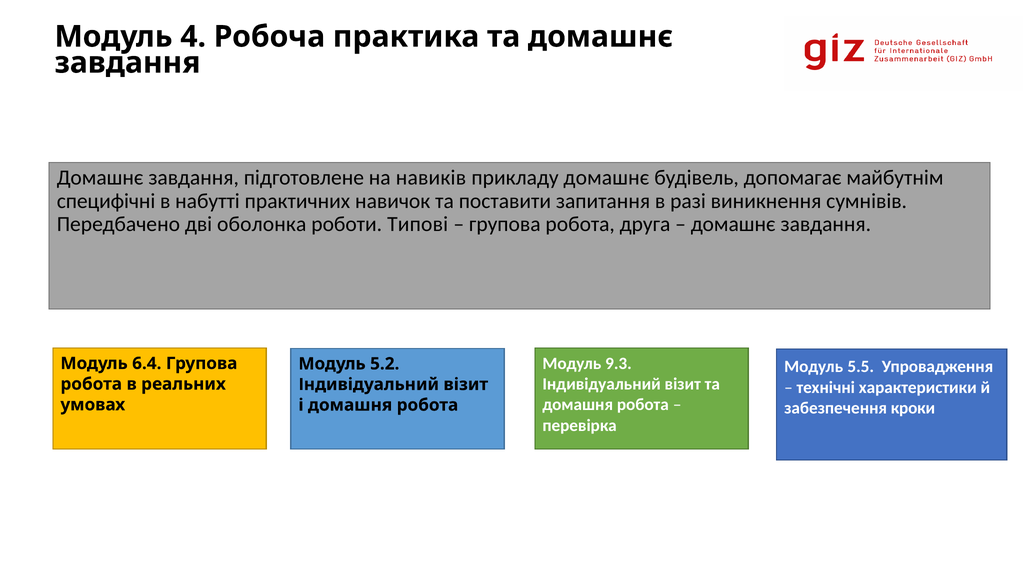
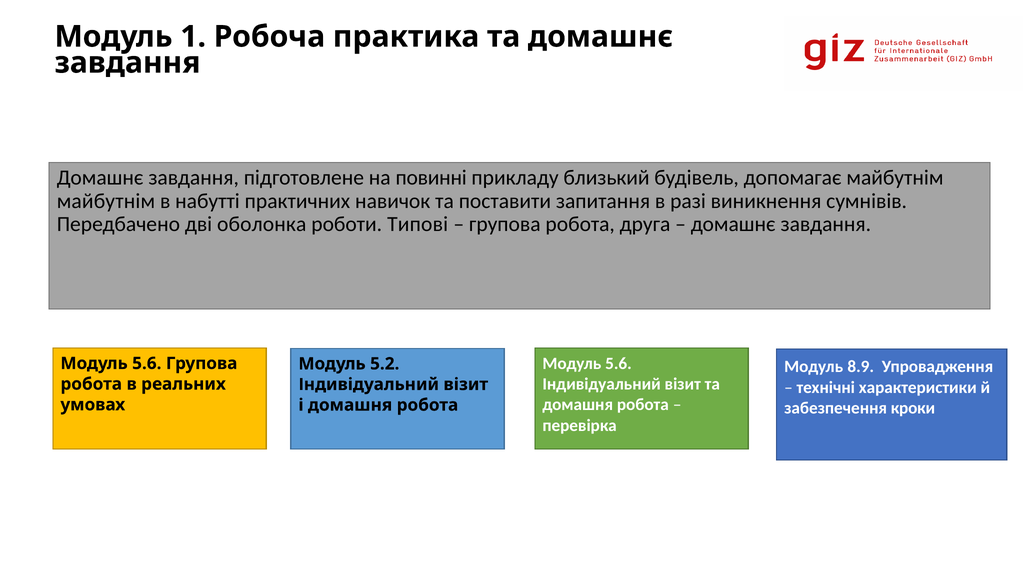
4: 4 -> 1
навиків: навиків -> повинні
прикладу домашнє: домашнє -> близький
специфічні at (106, 201): специфічні -> майбутнім
9.3 at (618, 363): 9.3 -> 5.6
5.5: 5.5 -> 8.9
6.4 at (147, 363): 6.4 -> 5.6
